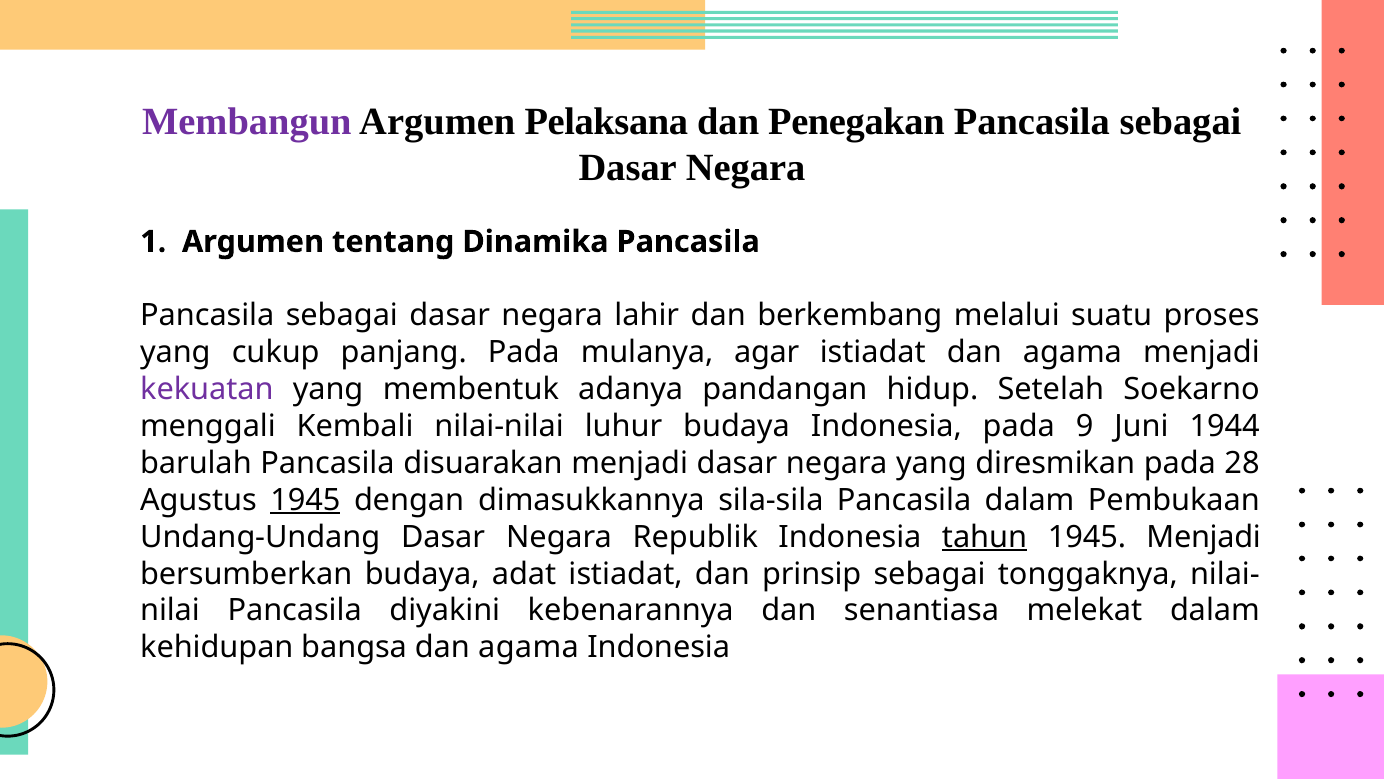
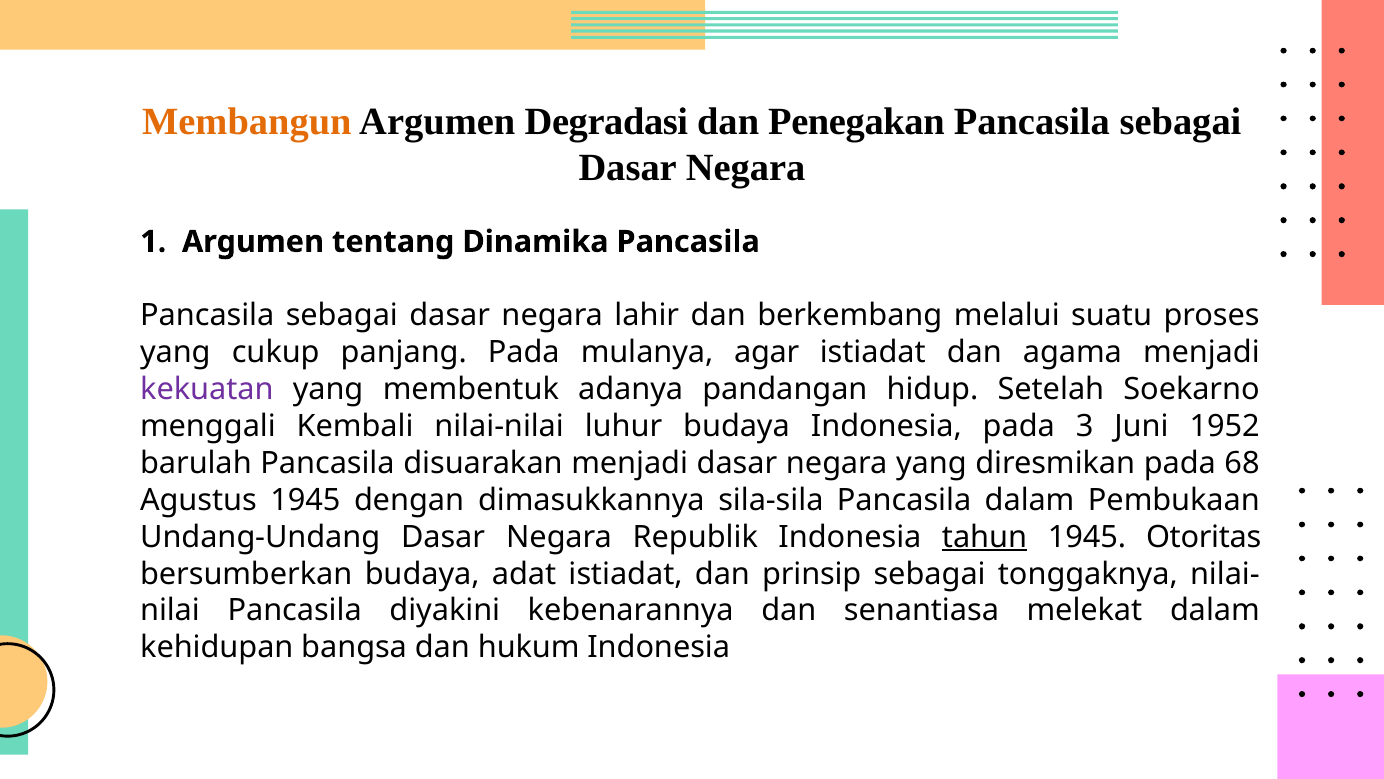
Membangun colour: purple -> orange
Pelaksana: Pelaksana -> Degradasi
9: 9 -> 3
1944: 1944 -> 1952
28: 28 -> 68
1945 at (305, 500) underline: present -> none
1945 Menjadi: Menjadi -> Otoritas
bangsa dan agama: agama -> hukum
